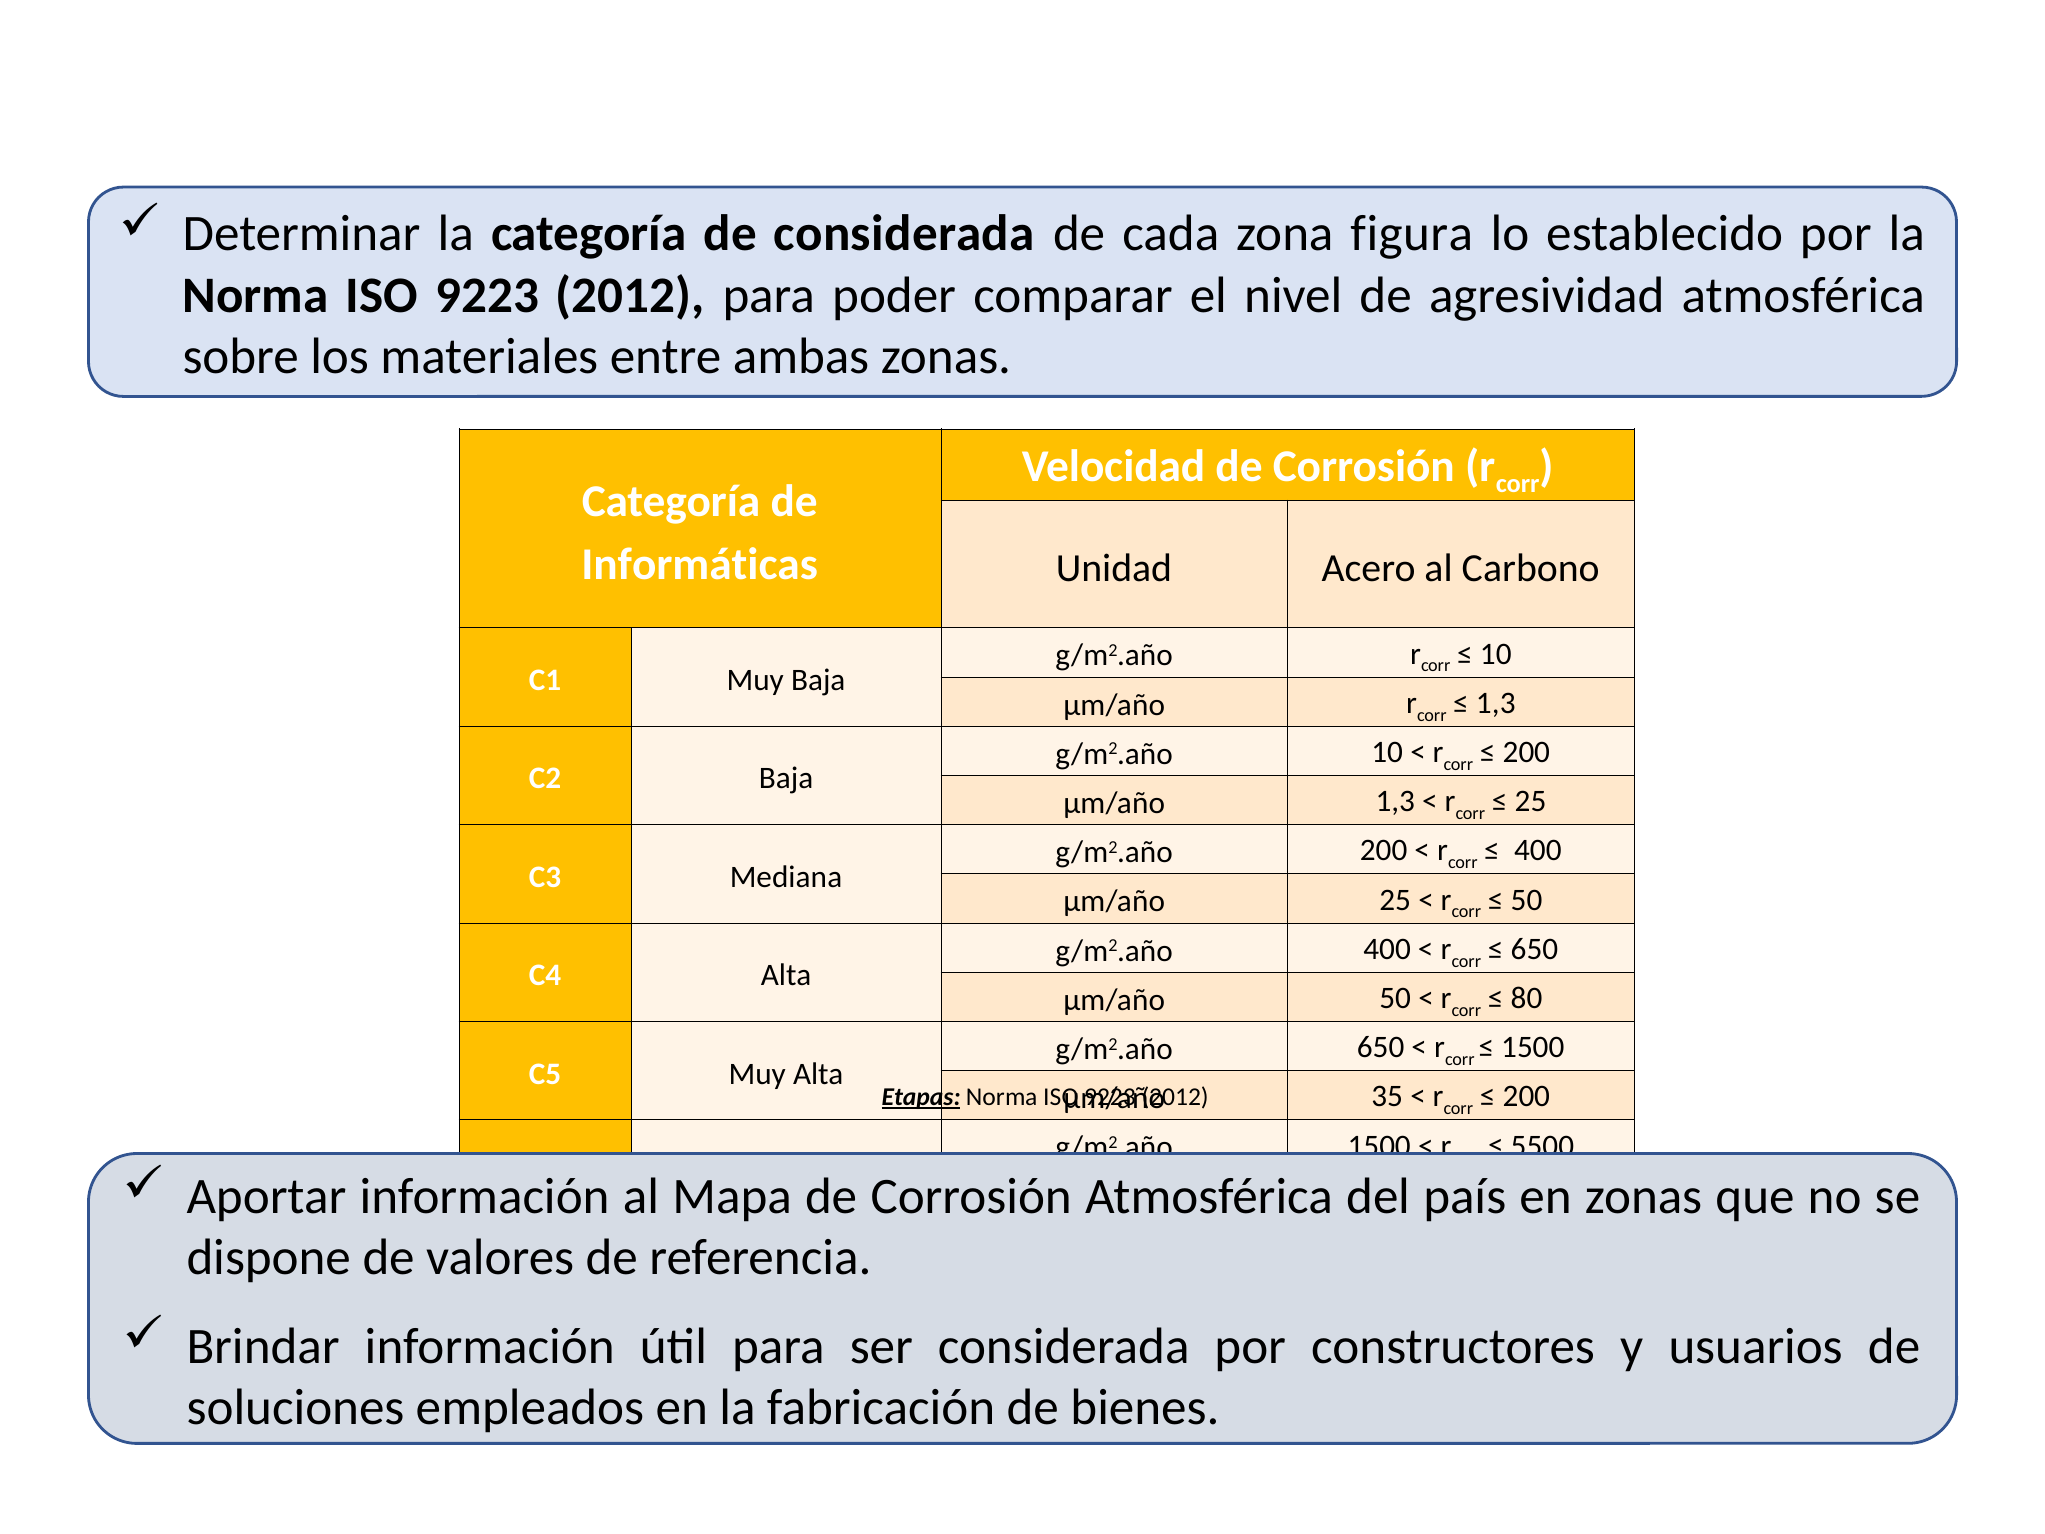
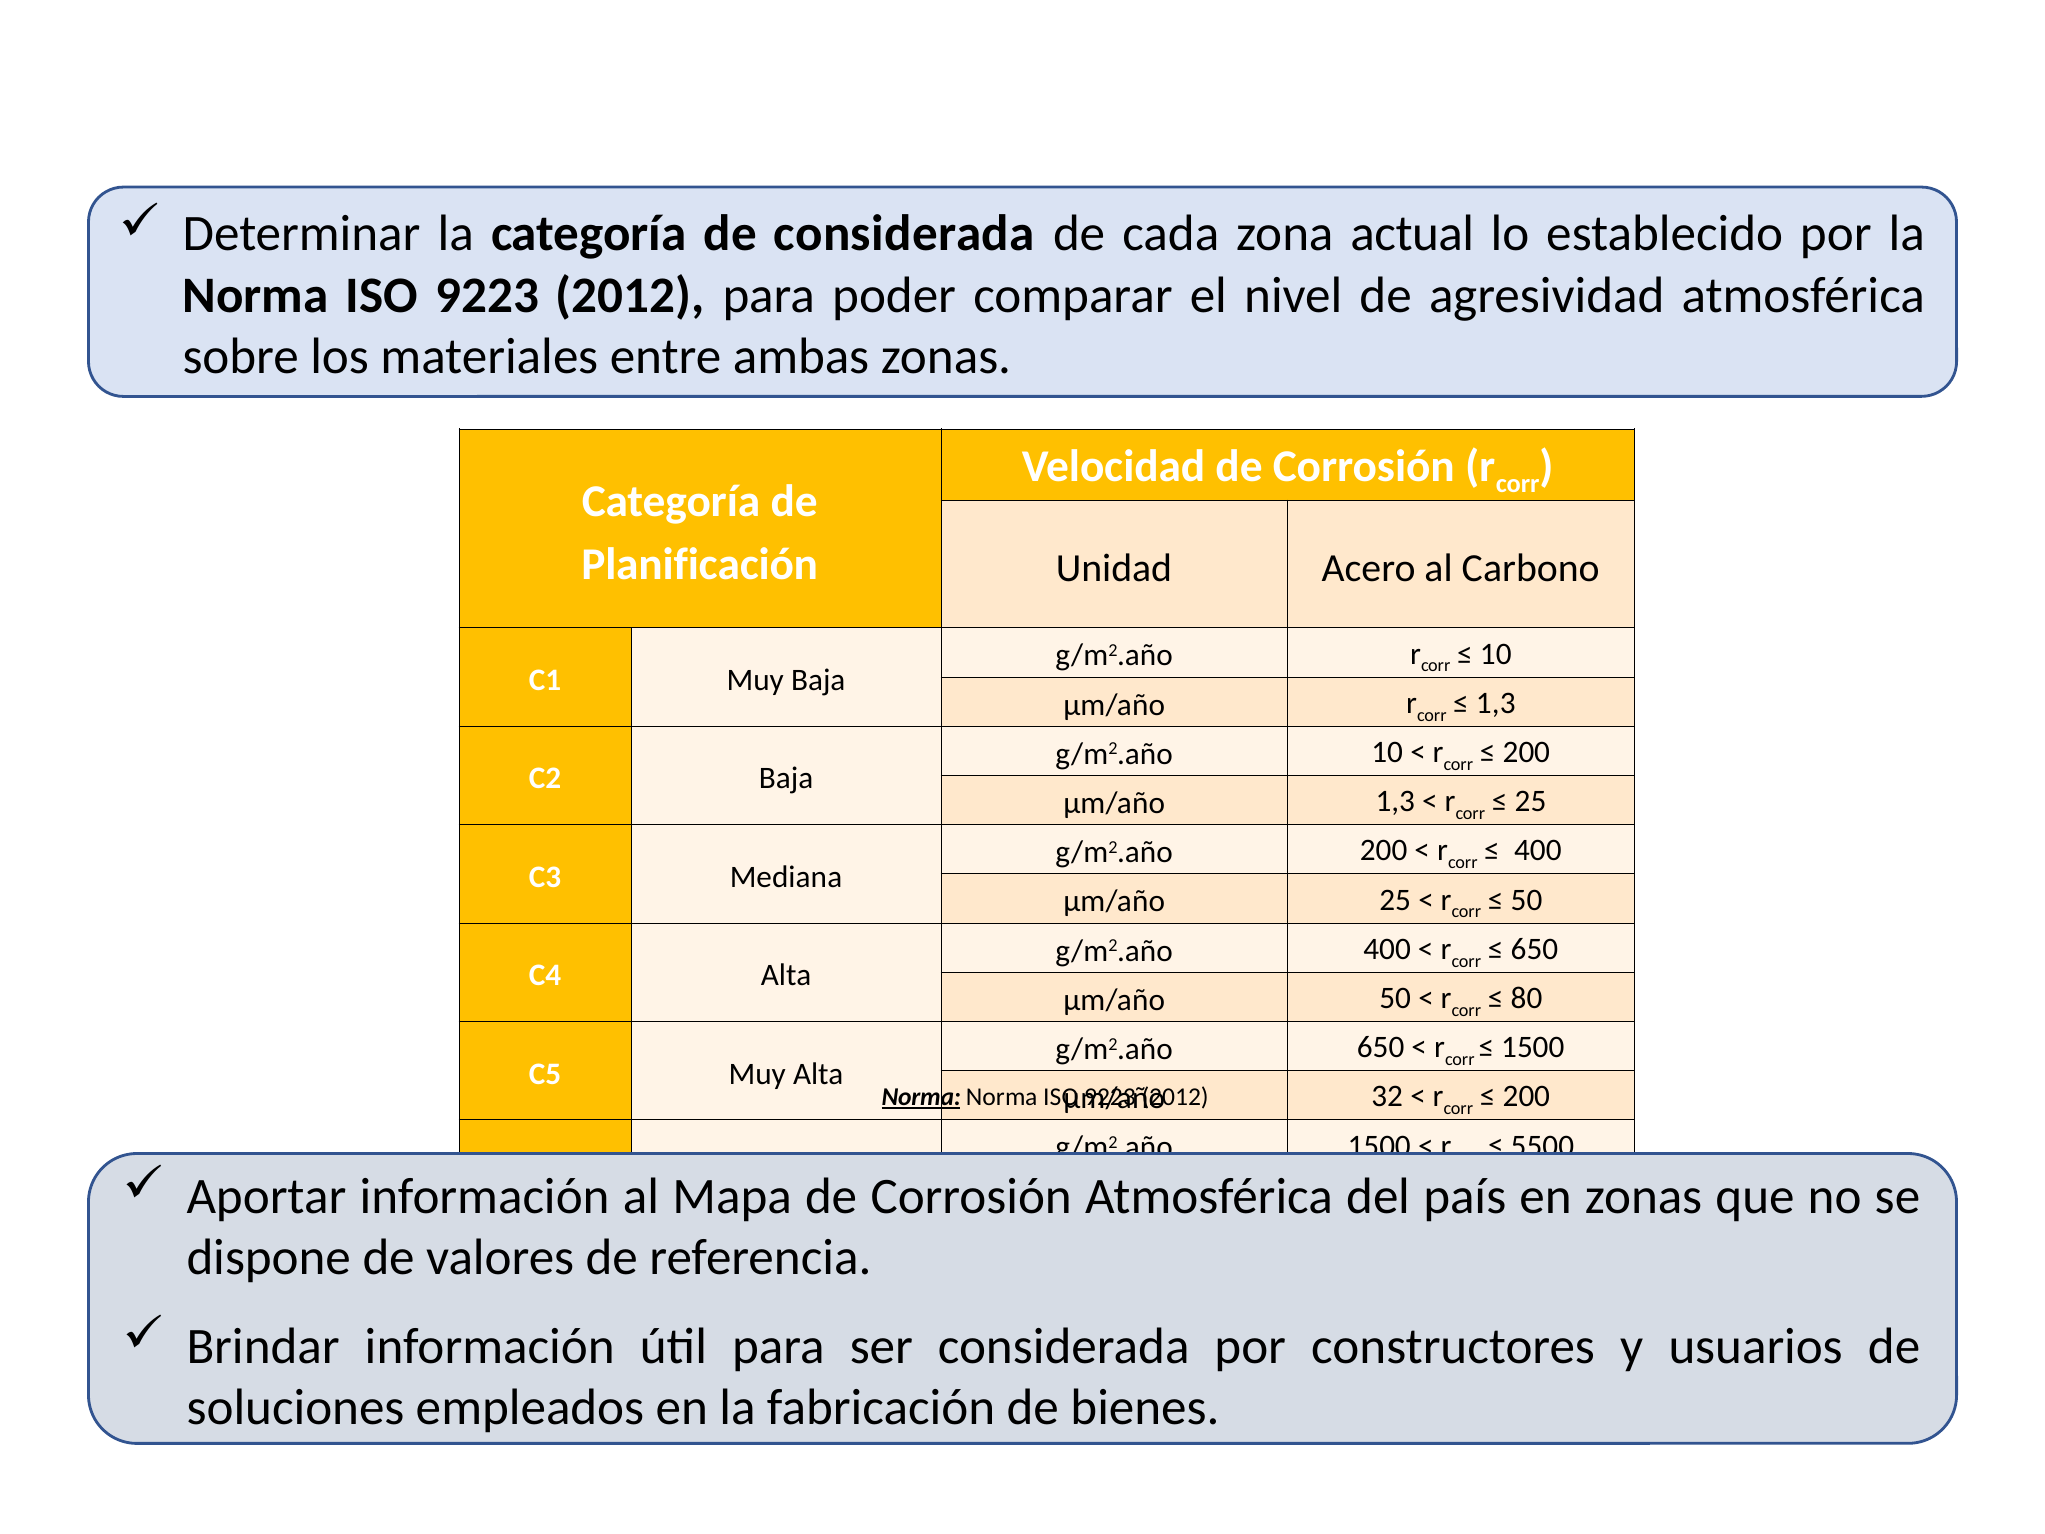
figura: figura -> actual
Informáticas: Informáticas -> Planificación
35: 35 -> 32
Etapas at (921, 1097): Etapas -> Norma
